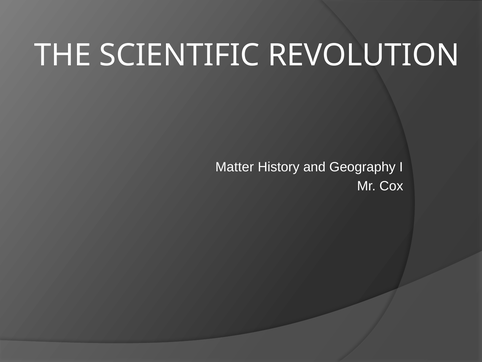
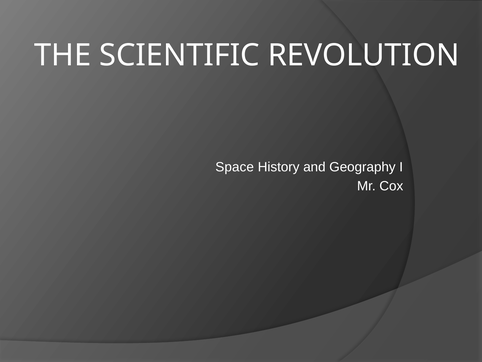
Matter: Matter -> Space
